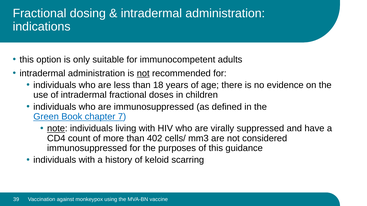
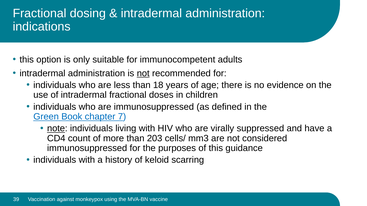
402: 402 -> 203
